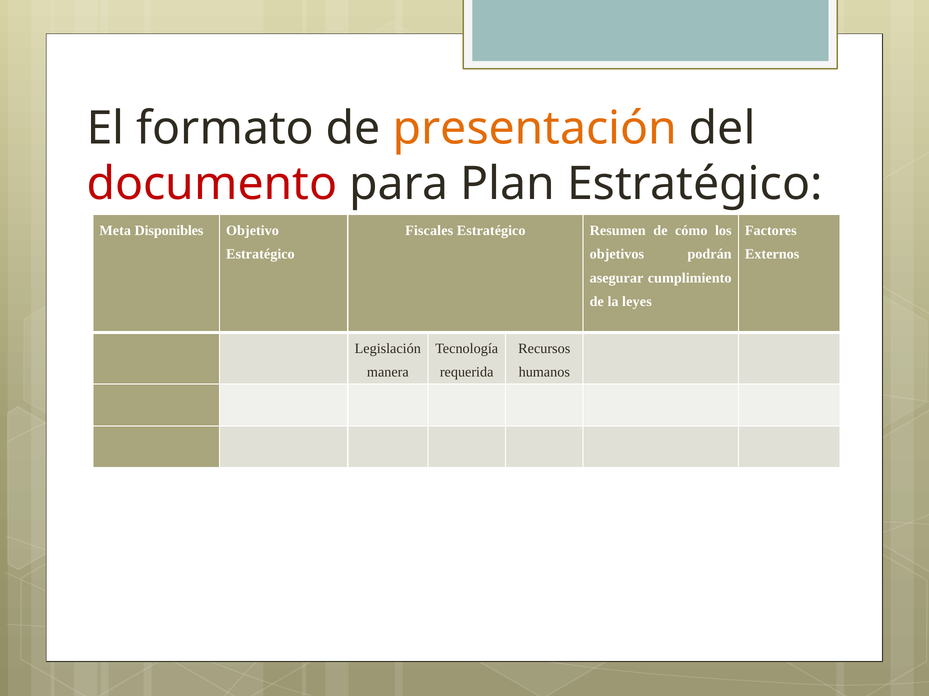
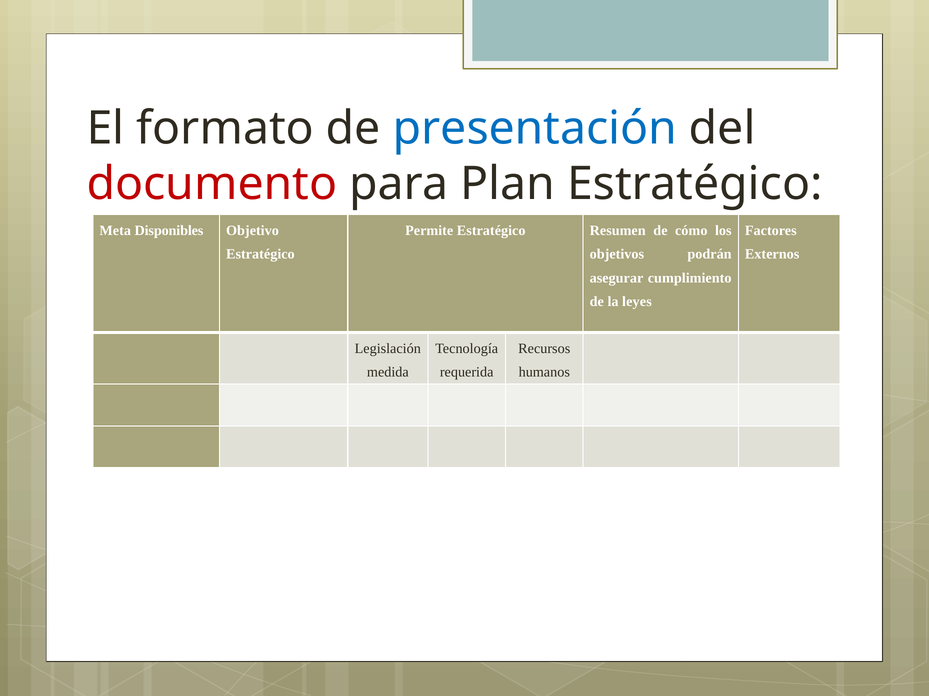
presentación colour: orange -> blue
Fiscales: Fiscales -> Permite
manera: manera -> medida
